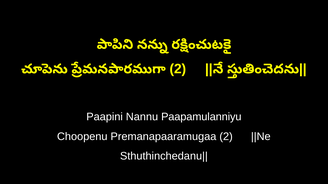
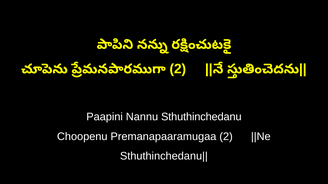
Paapamulanniyu: Paapamulanniyu -> Sthuthinchedanu
